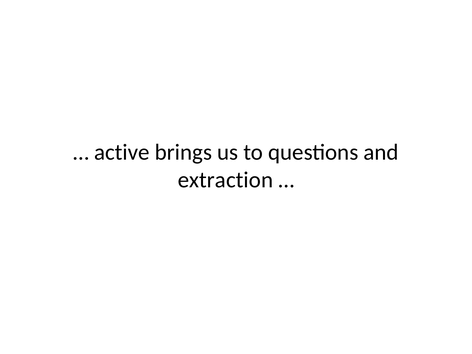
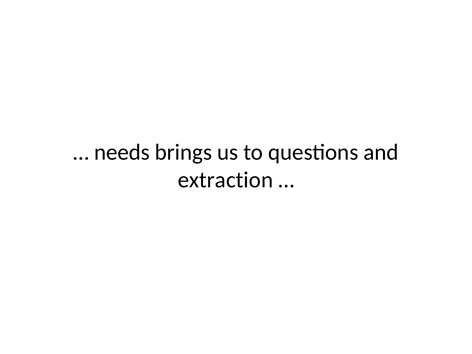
active: active -> needs
